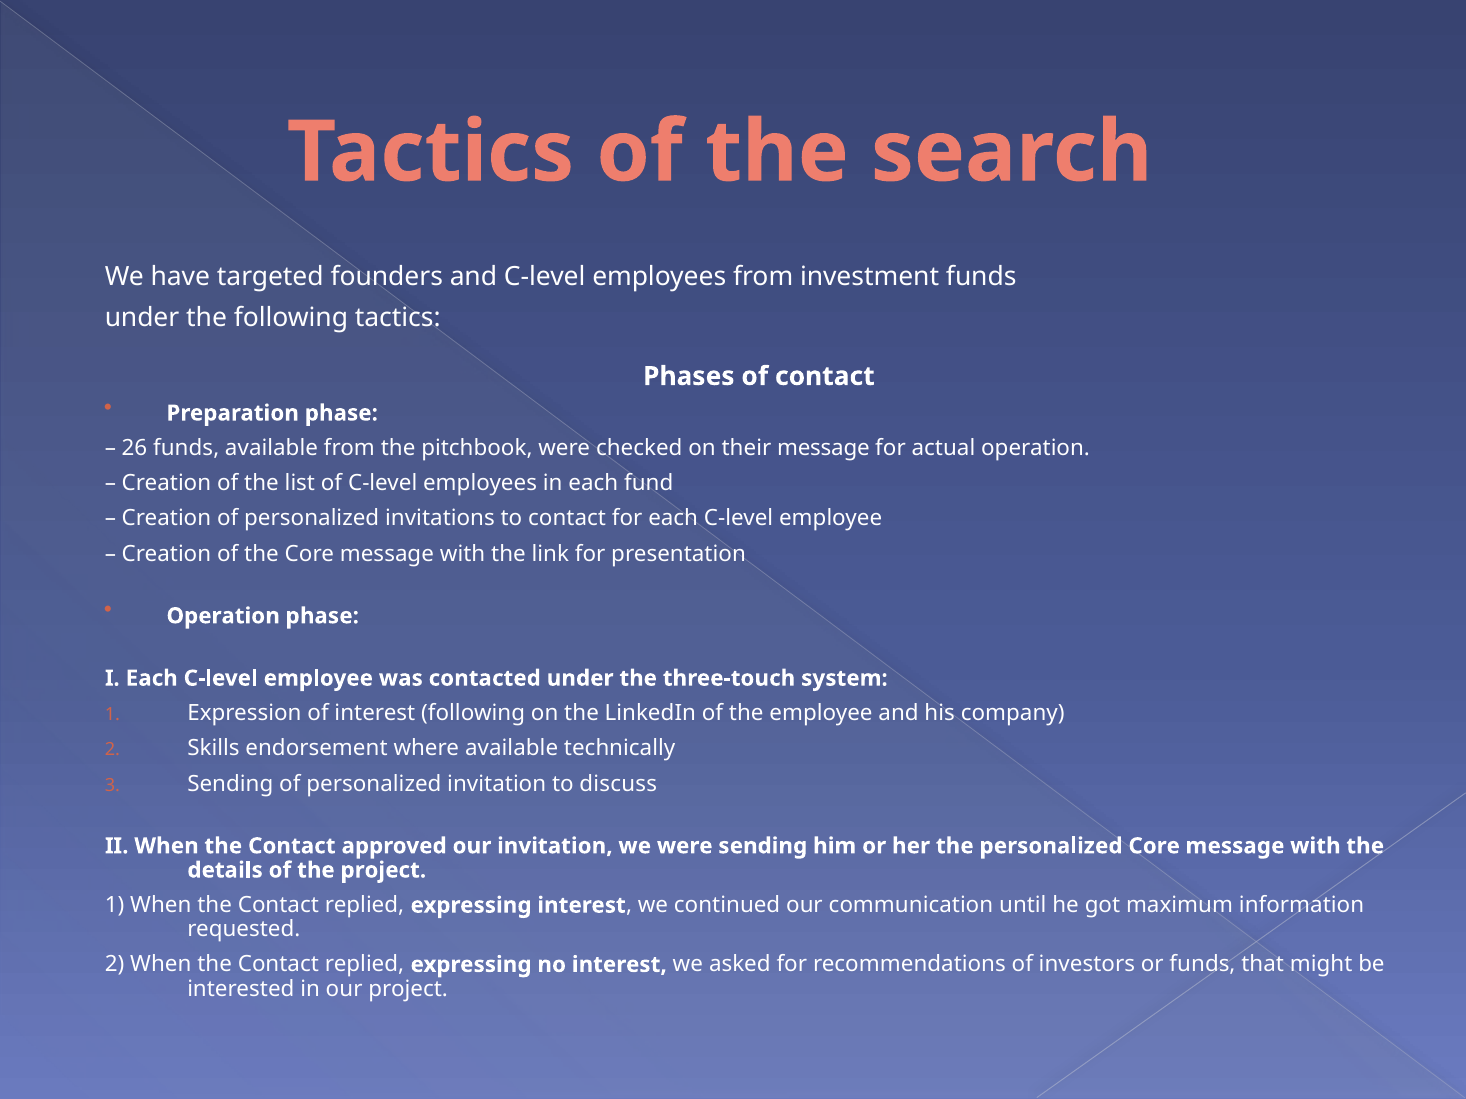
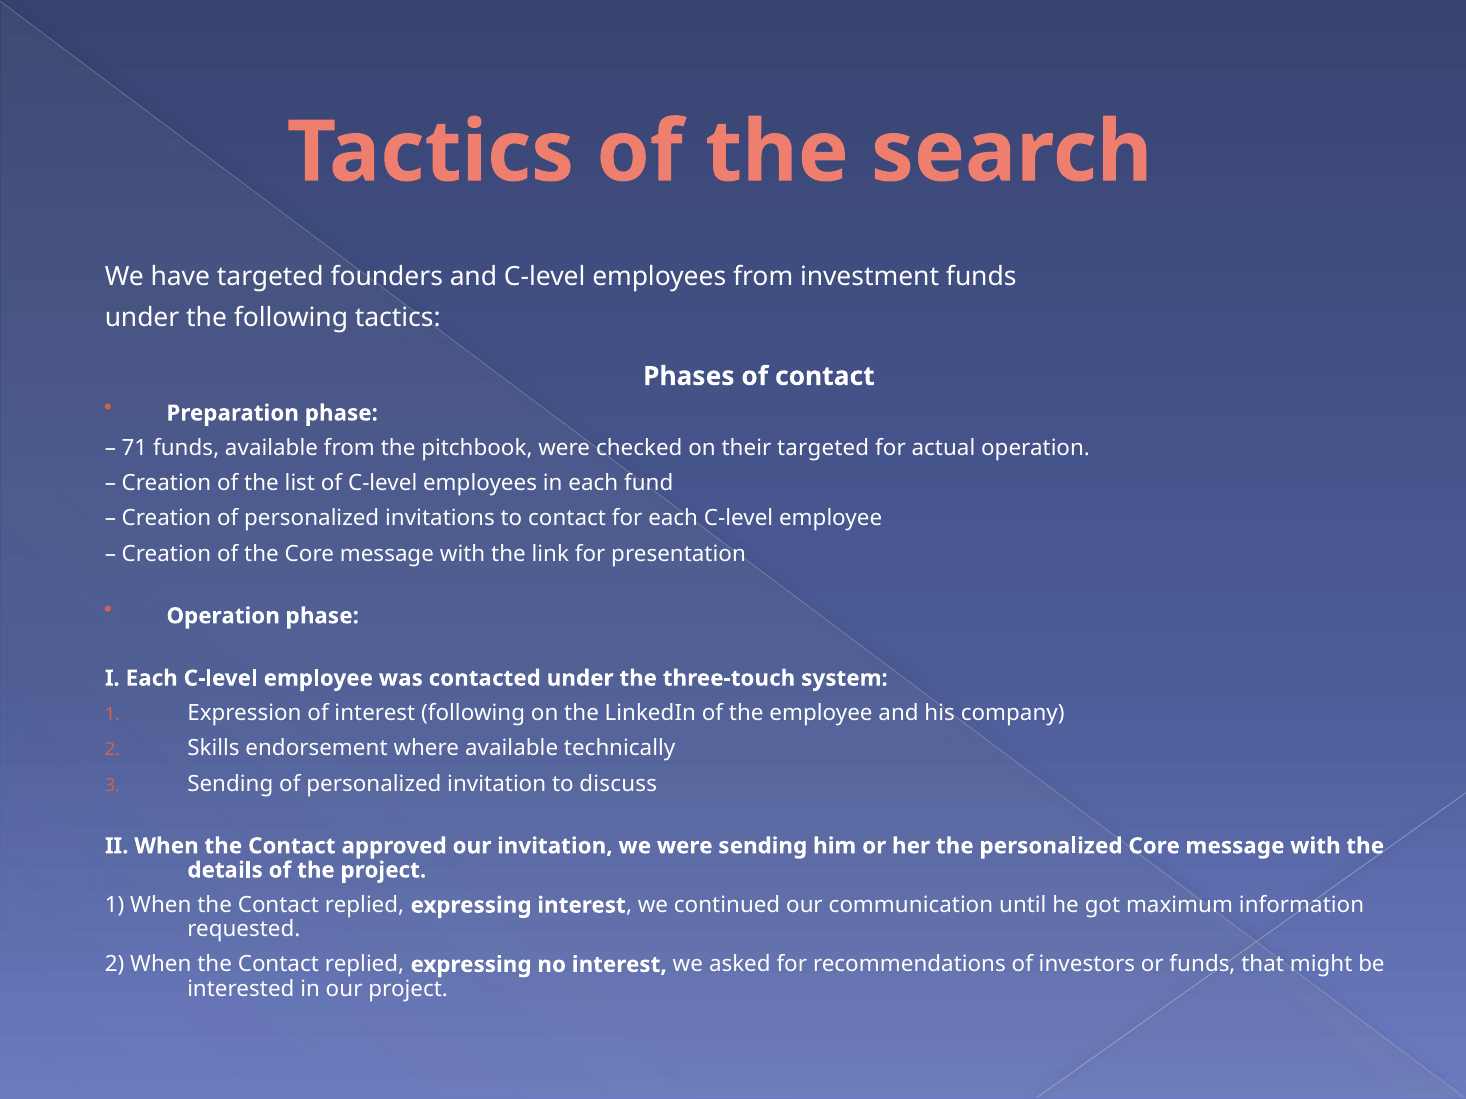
26: 26 -> 71
their message: message -> targeted
